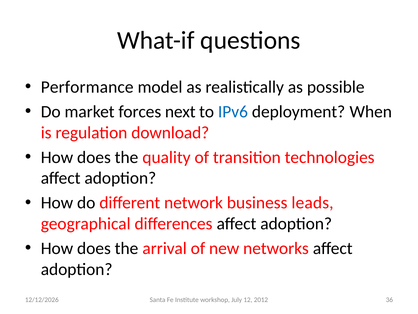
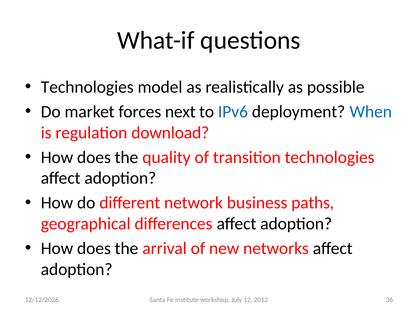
Performance at (87, 87): Performance -> Technologies
When colour: black -> blue
leads: leads -> paths
